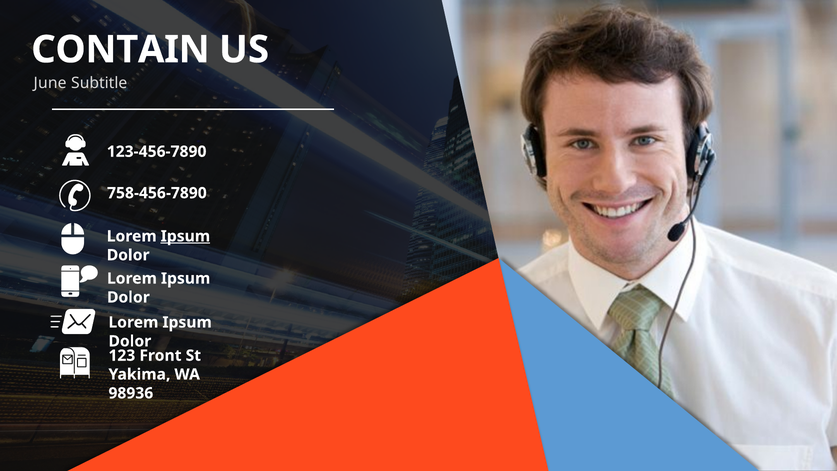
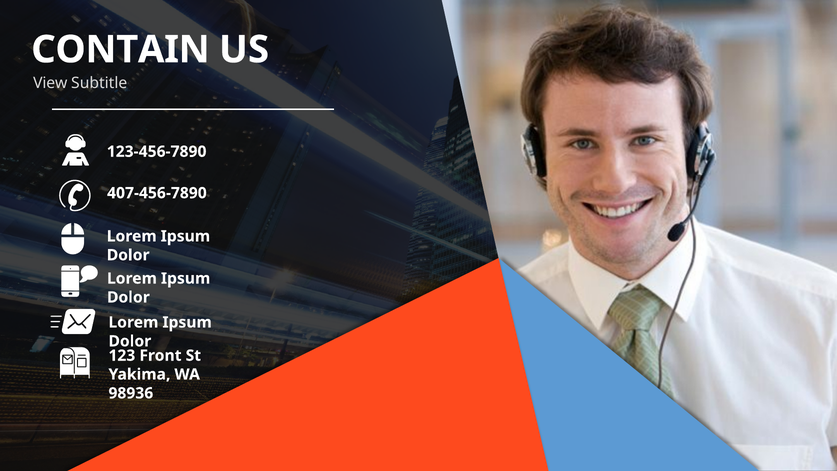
June: June -> View
758-456-7890: 758-456-7890 -> 407-456-7890
Ipsum at (185, 236) underline: present -> none
